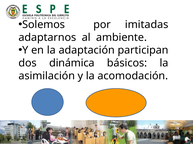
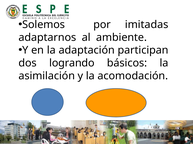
dinámica: dinámica -> logrando
